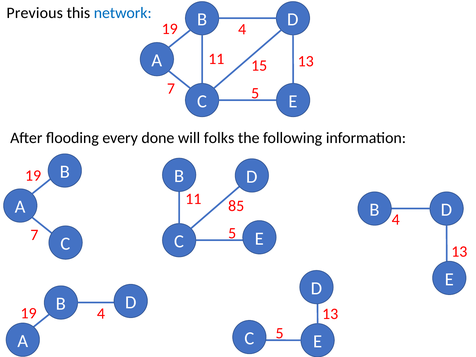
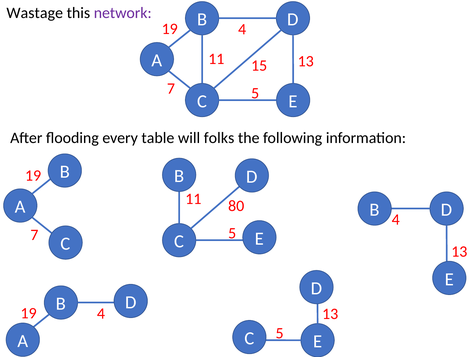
Previous: Previous -> Wastage
network colour: blue -> purple
done: done -> table
85: 85 -> 80
